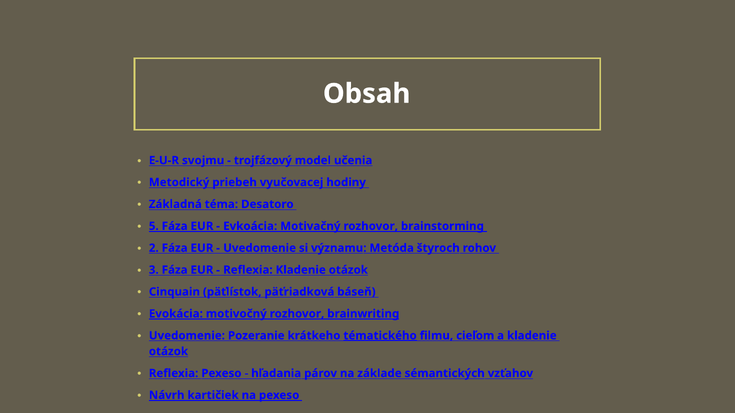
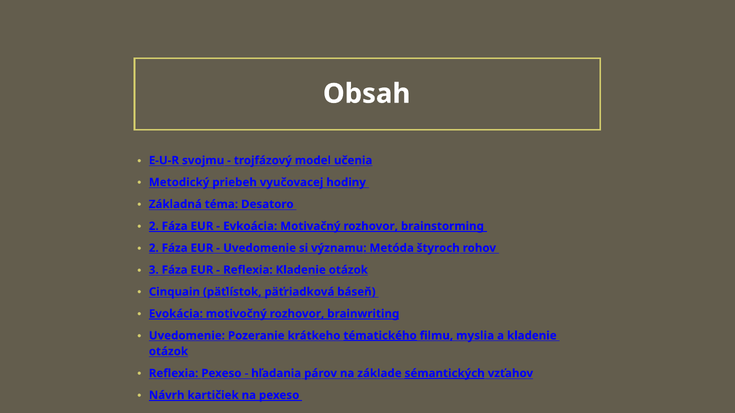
5 at (154, 226): 5 -> 2
cieľom: cieľom -> myslia
sémantických underline: none -> present
